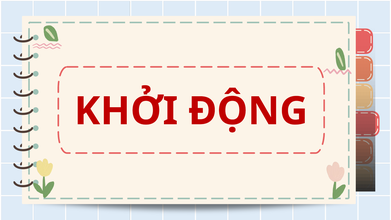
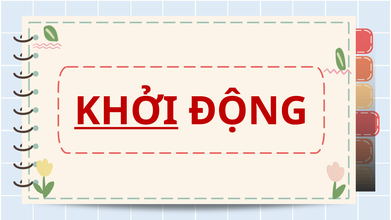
KHỞI underline: none -> present
